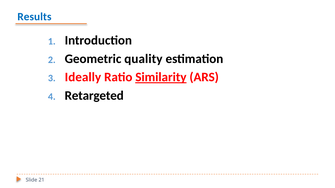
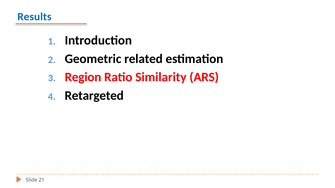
quality: quality -> related
Ideally: Ideally -> Region
Similarity underline: present -> none
